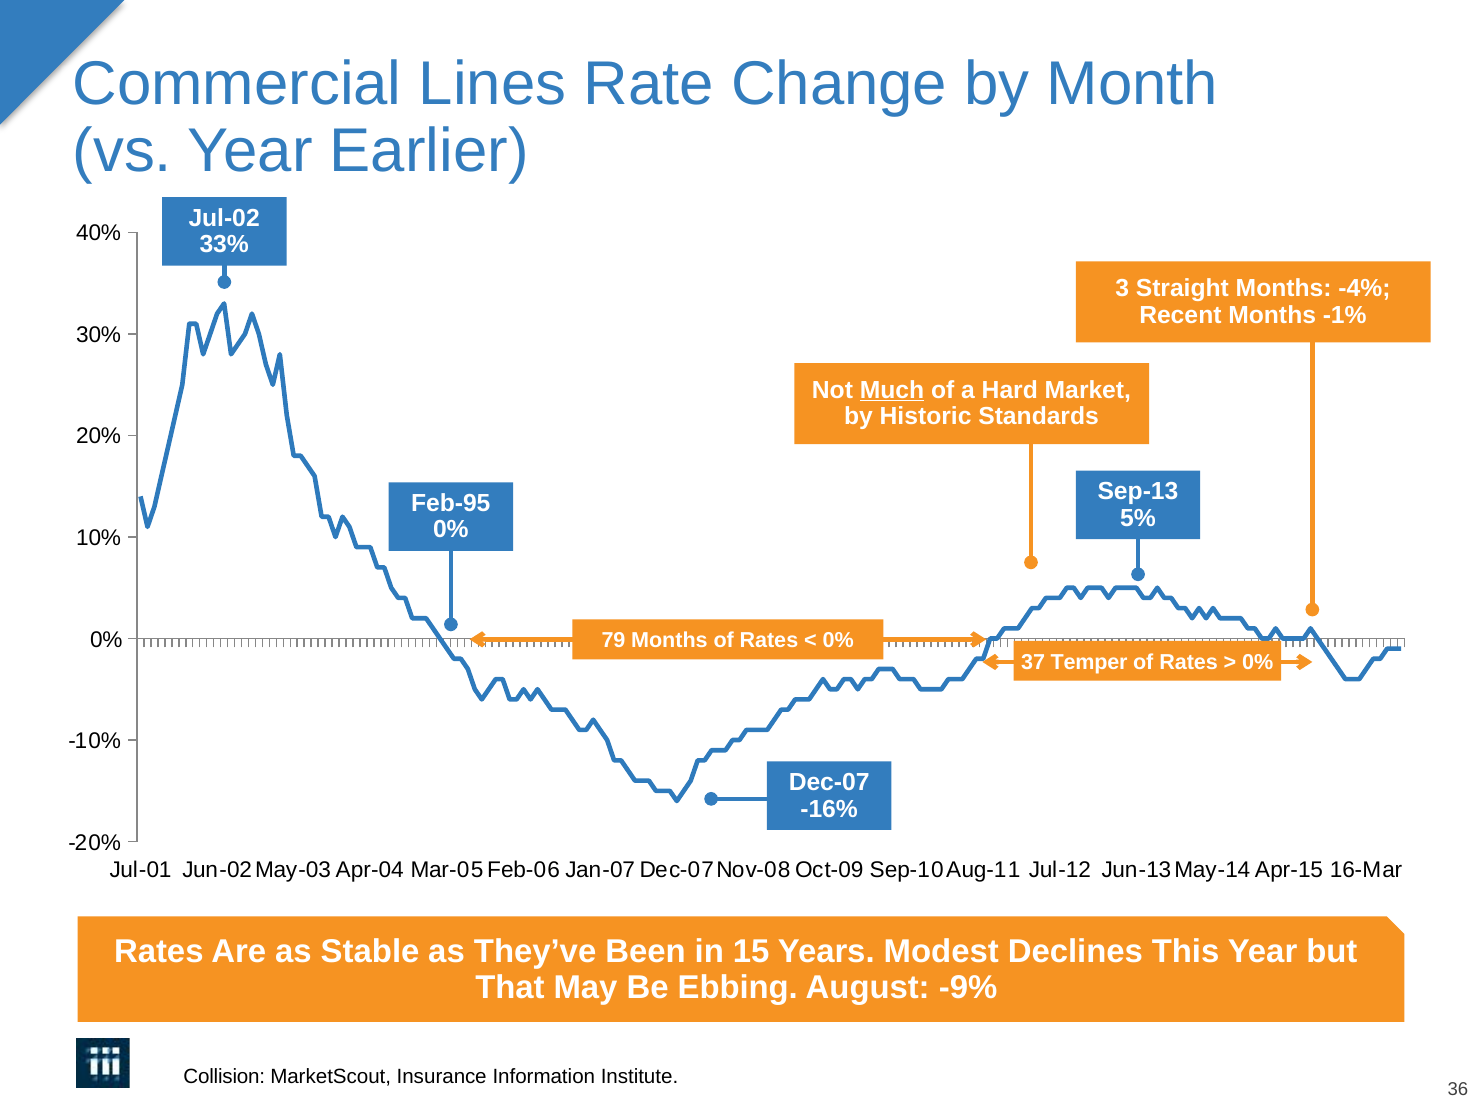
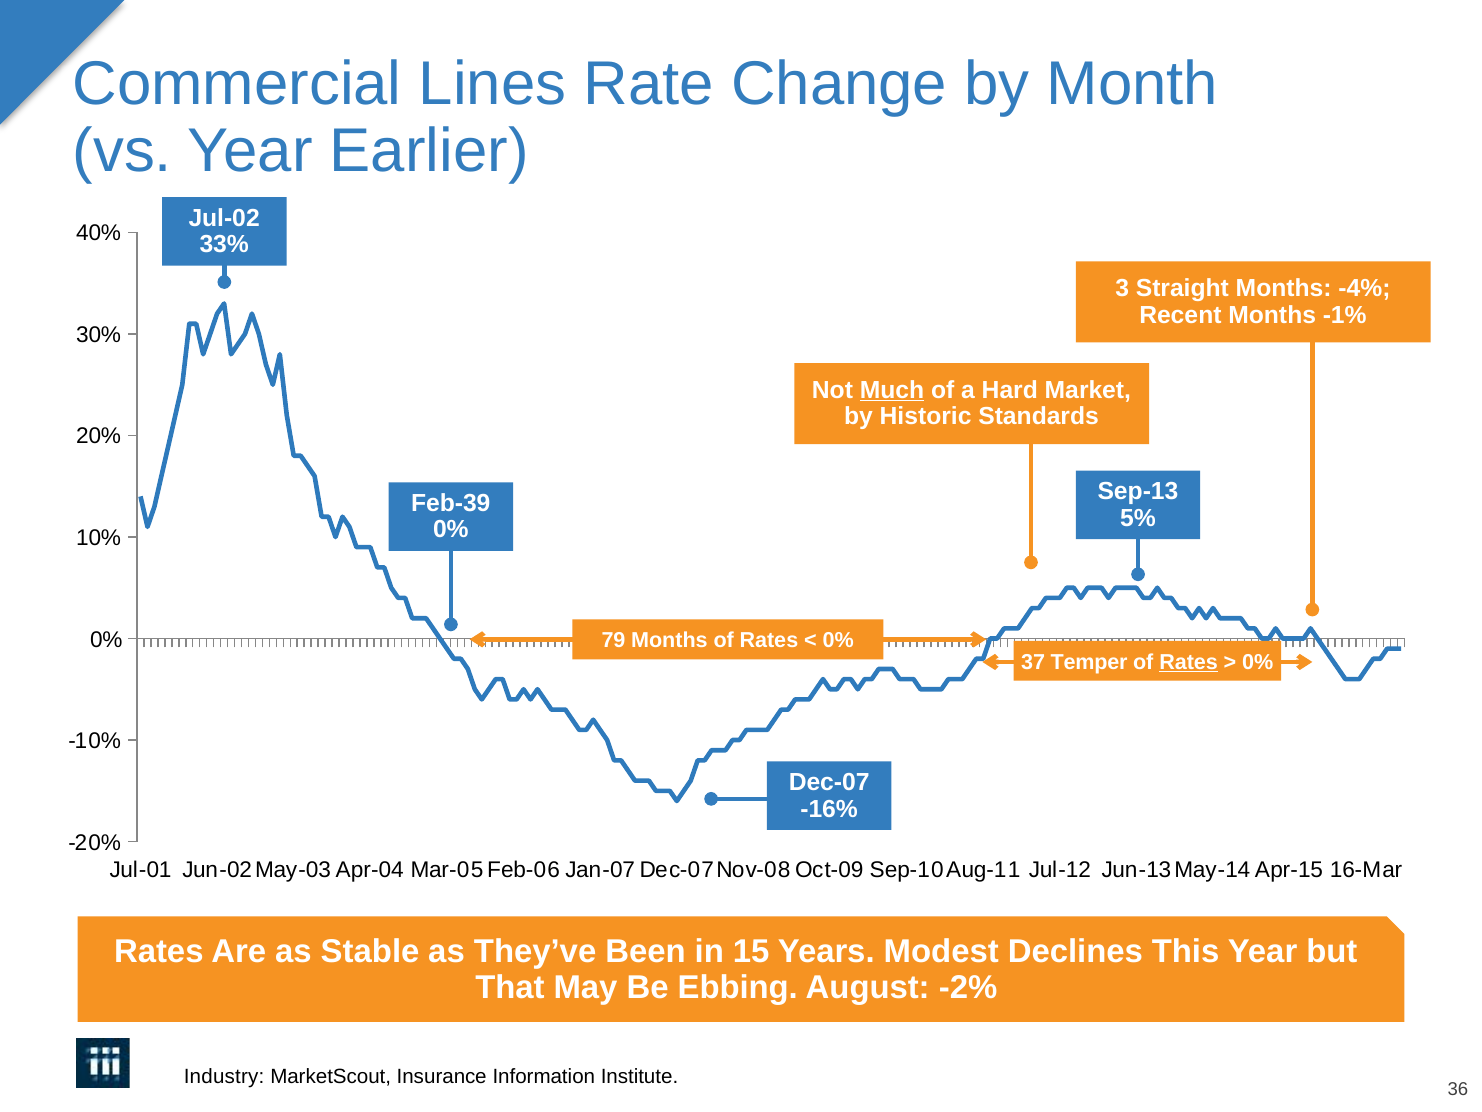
Feb-95: Feb-95 -> Feb-39
Rates at (1189, 662) underline: none -> present
-9%: -9% -> -2%
Collision: Collision -> Industry
